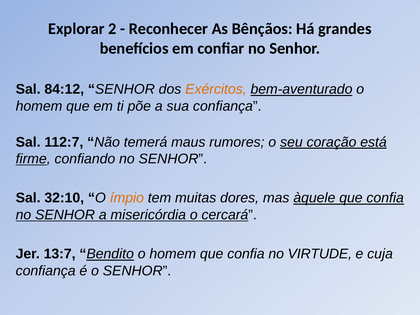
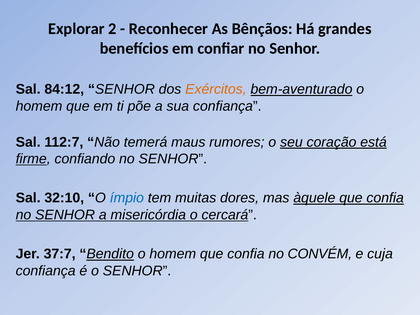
ímpio colour: orange -> blue
13:7: 13:7 -> 37:7
VIRTUDE: VIRTUDE -> CONVÉM
